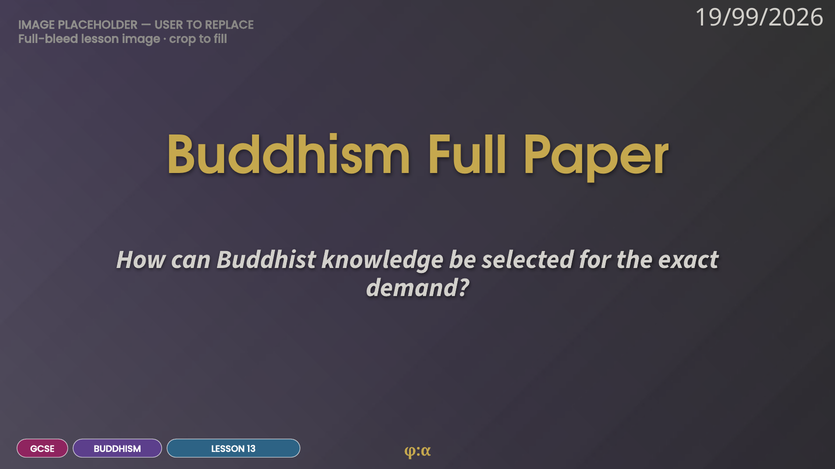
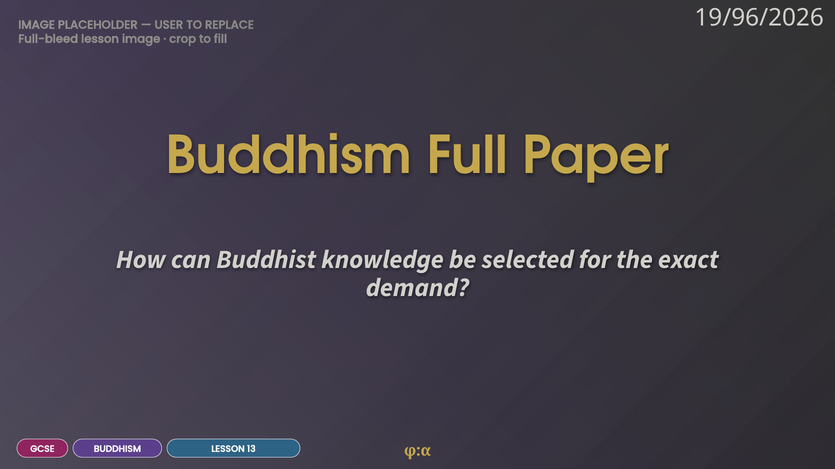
19/99/2026: 19/99/2026 -> 19/96/2026
